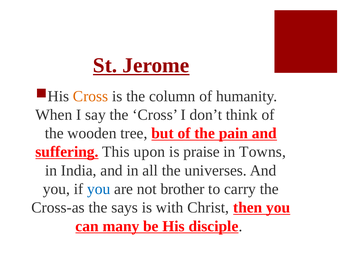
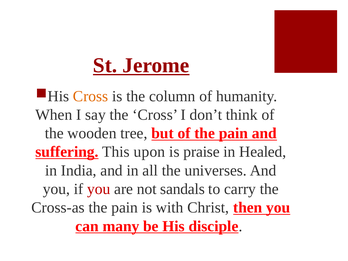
Towns: Towns -> Healed
you at (99, 189) colour: blue -> red
brother: brother -> sandals
Cross-as the says: says -> pain
